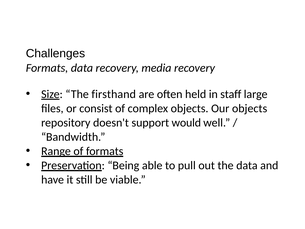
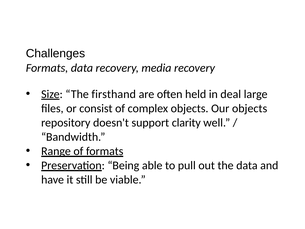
staff: staff -> deal
would: would -> clarity
